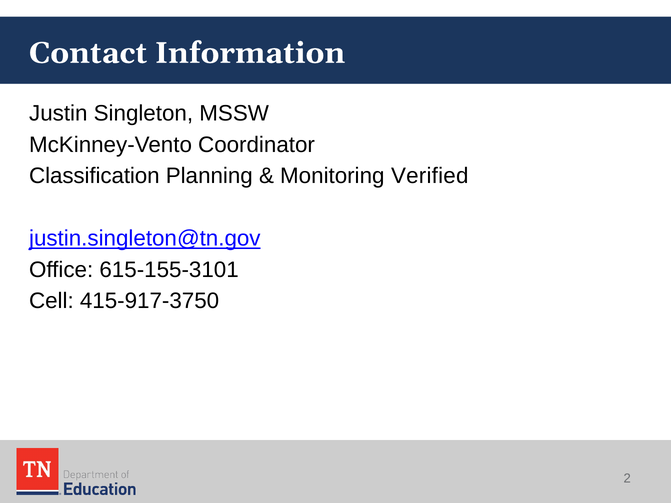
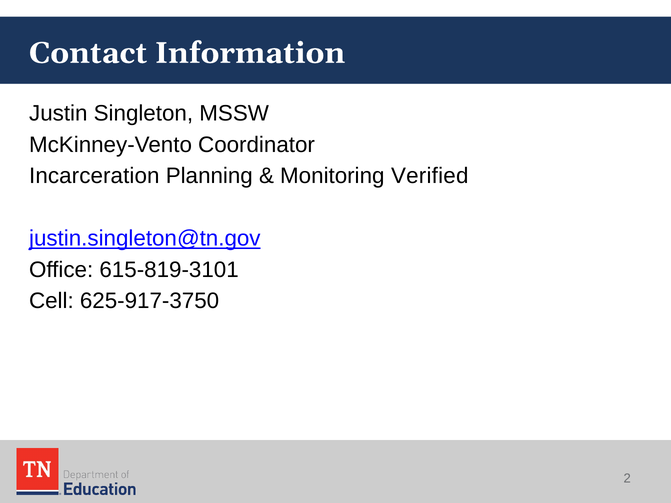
Classification: Classification -> Incarceration
615-155-3101: 615-155-3101 -> 615-819-3101
415-917-3750: 415-917-3750 -> 625-917-3750
